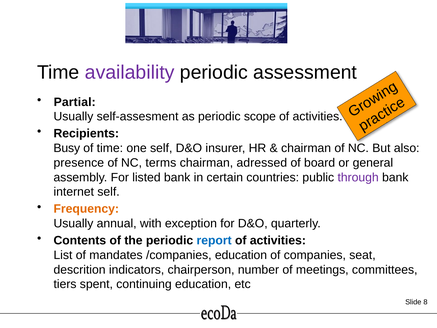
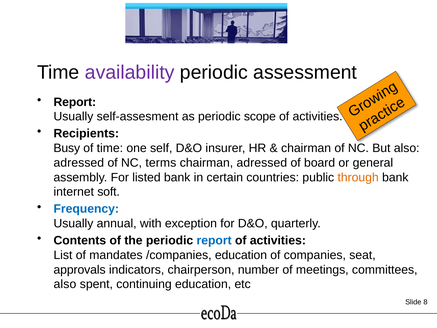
Partial at (75, 102): Partial -> Report
presence at (79, 163): presence -> adressed
through colour: purple -> orange
internet self: self -> soft
Frequency colour: orange -> blue
descrition: descrition -> approvals
tiers at (65, 284): tiers -> also
